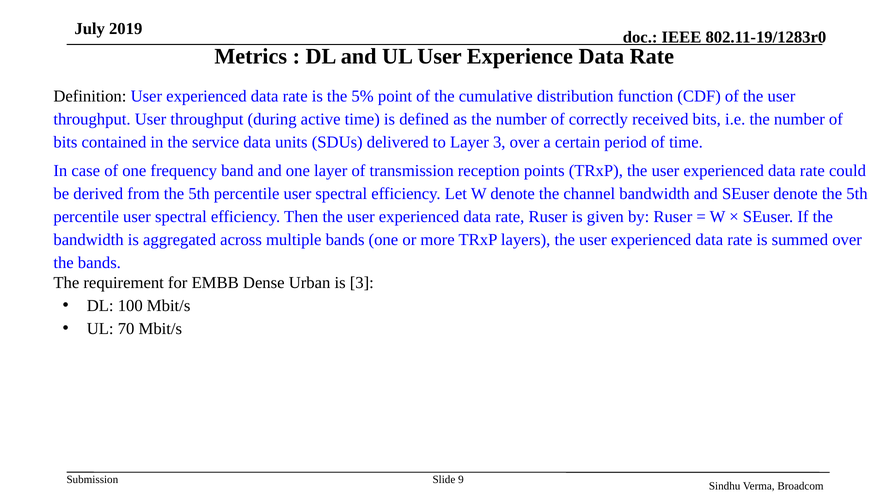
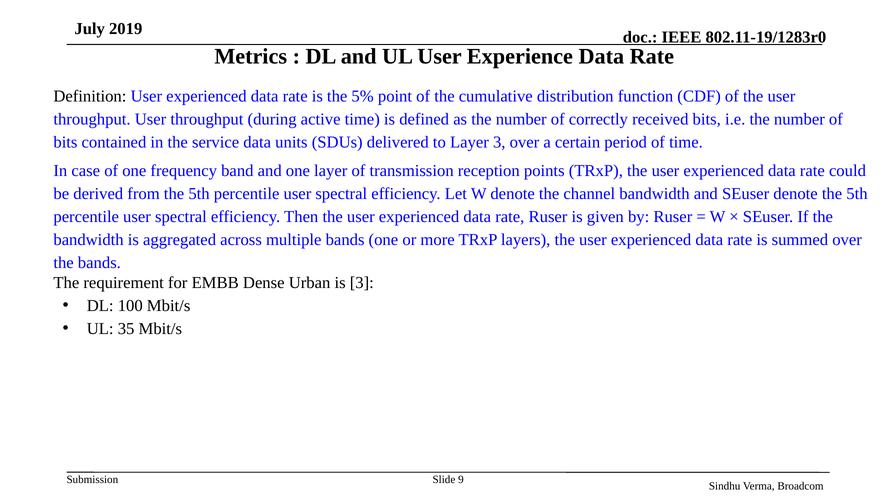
70: 70 -> 35
